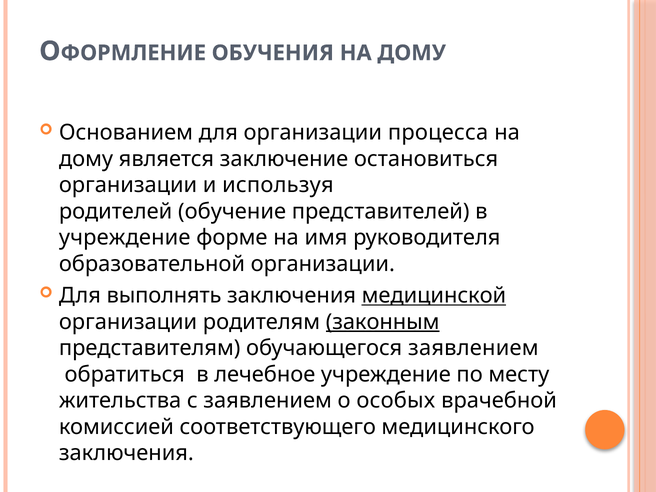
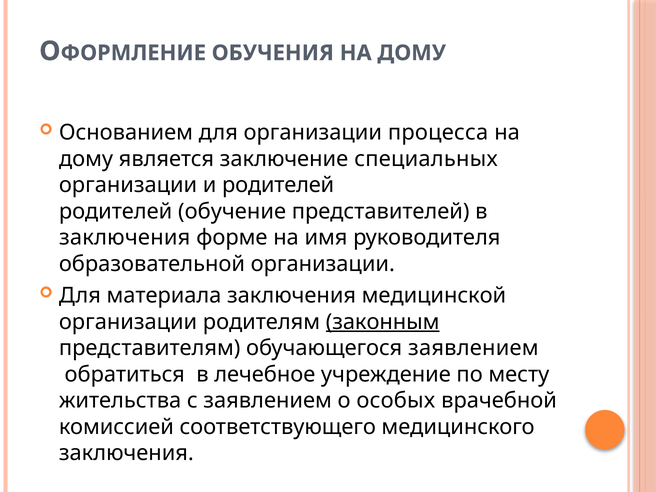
остановиться: остановиться -> специальных
и используя: используя -> родителей
учреждение at (125, 238): учреждение -> заключения
выполнять: выполнять -> материала
медицинской underline: present -> none
